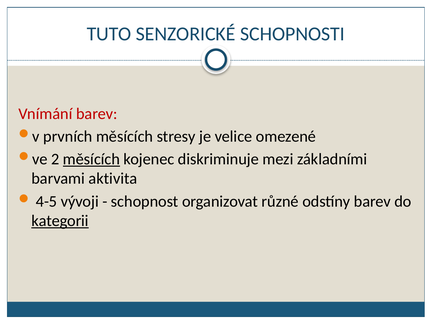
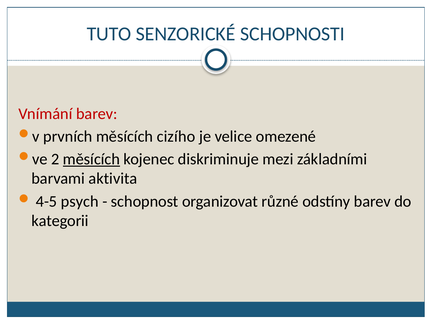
stresy: stresy -> cizího
vývoji: vývoji -> psych
kategorii underline: present -> none
